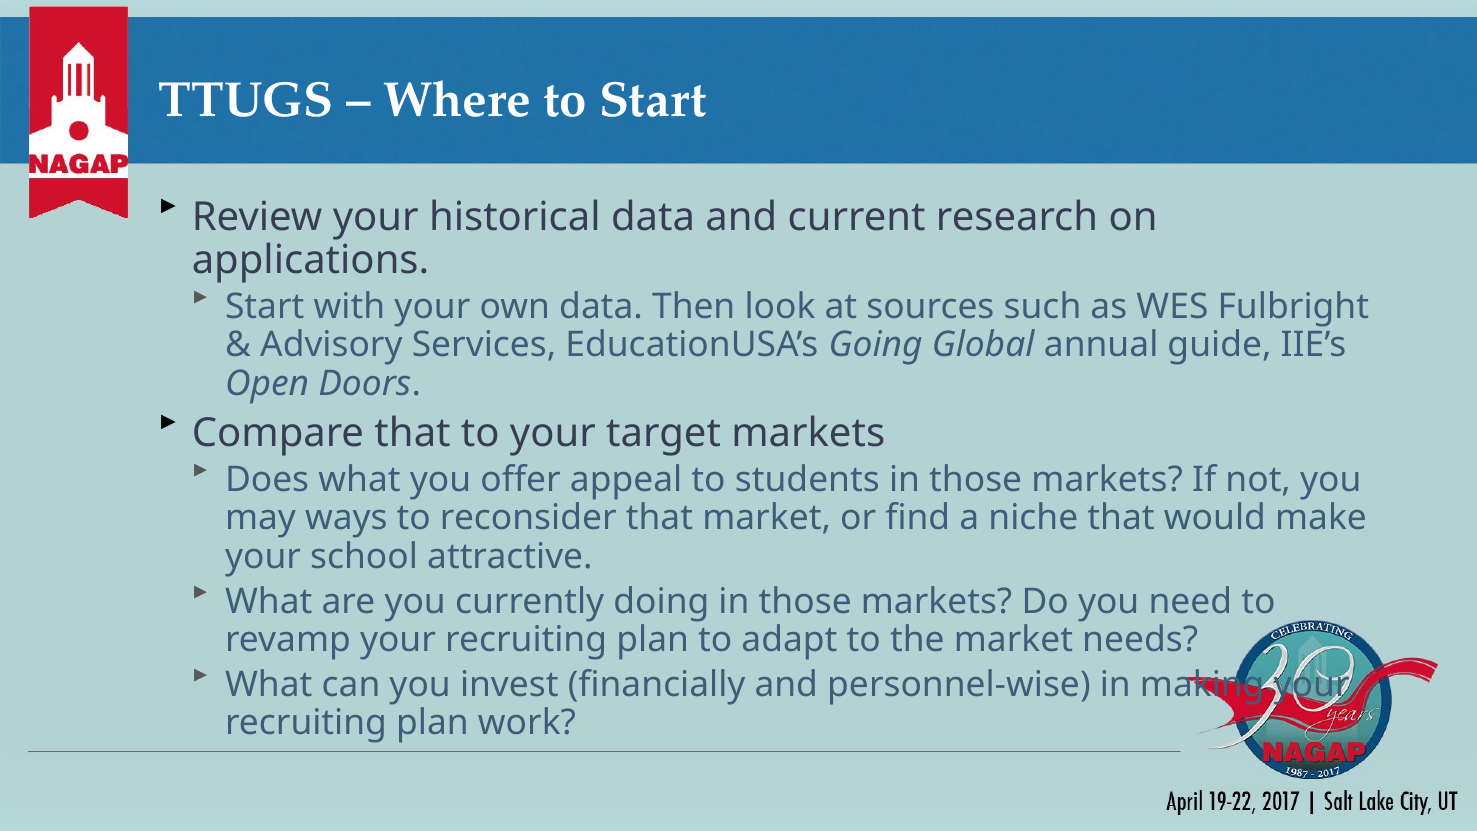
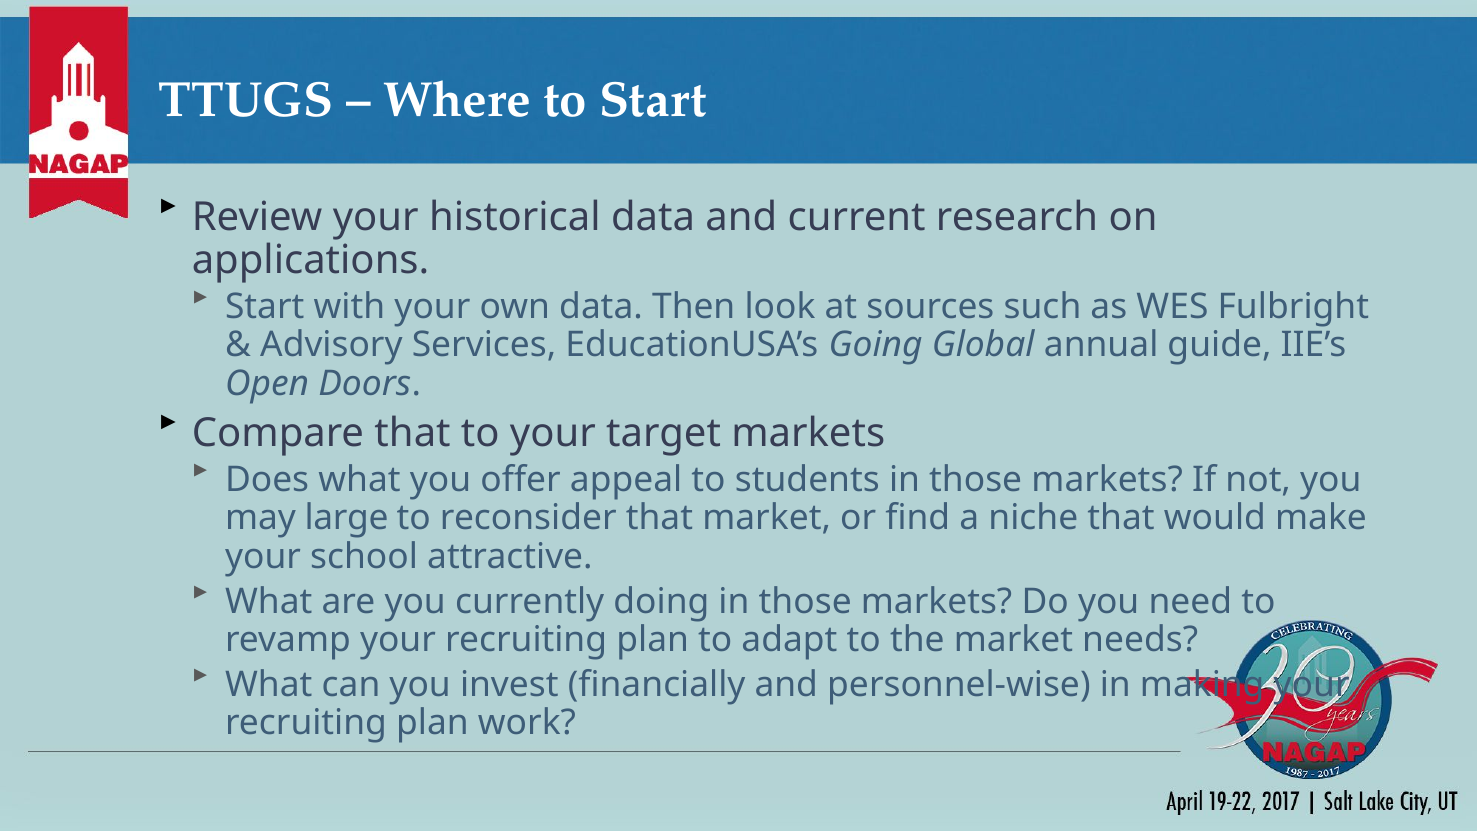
ways: ways -> large
